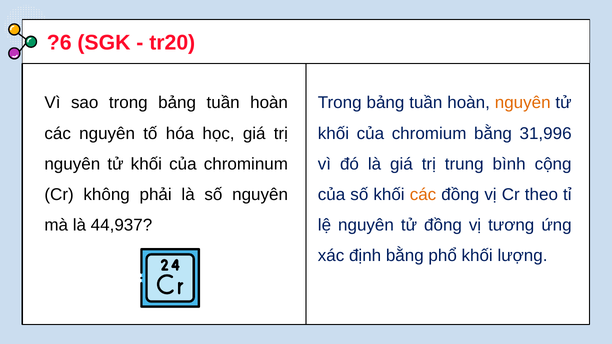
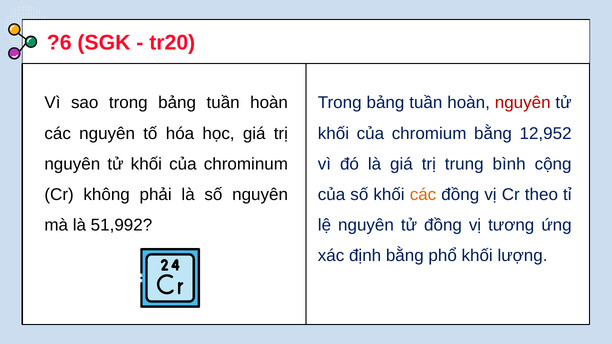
nguyên at (523, 103) colour: orange -> red
31,996: 31,996 -> 12,952
44,937: 44,937 -> 51,992
